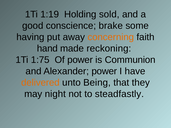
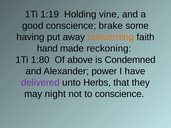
sold: sold -> vine
1:75: 1:75 -> 1:80
Of power: power -> above
Communion: Communion -> Condemned
delivered colour: orange -> purple
Being: Being -> Herbs
to steadfastly: steadfastly -> conscience
